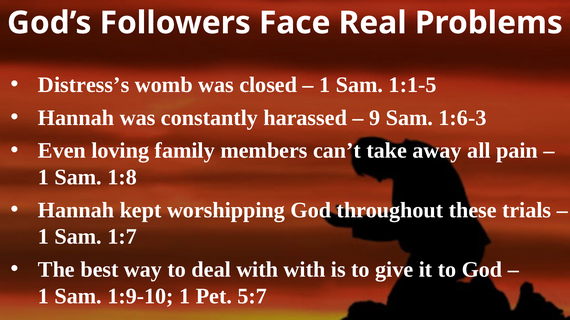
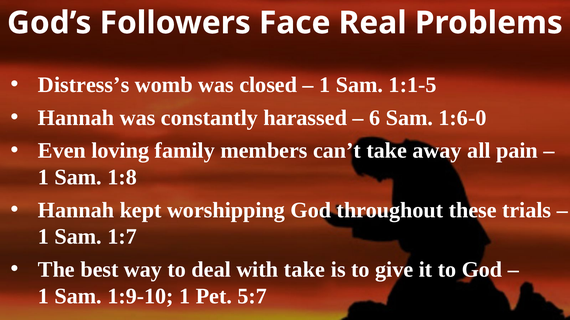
9: 9 -> 6
1:6-3: 1:6-3 -> 1:6-0
with with: with -> take
